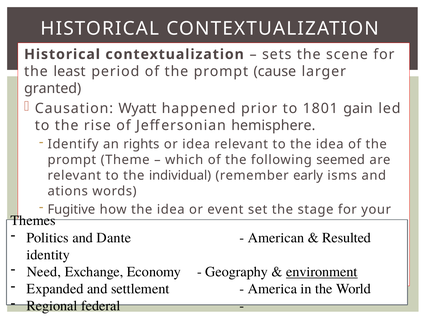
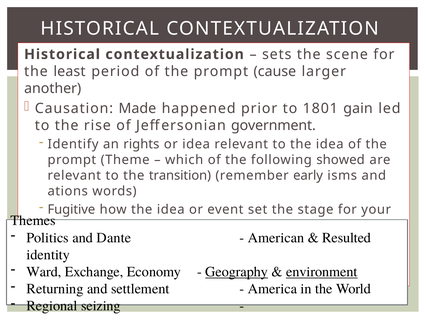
granted: granted -> another
Wyatt: Wyatt -> Made
hemisphere: hemisphere -> government
seemed: seemed -> showed
individual: individual -> transition
Need: Need -> Ward
Geography underline: none -> present
Expanded: Expanded -> Returning
federal: federal -> seizing
